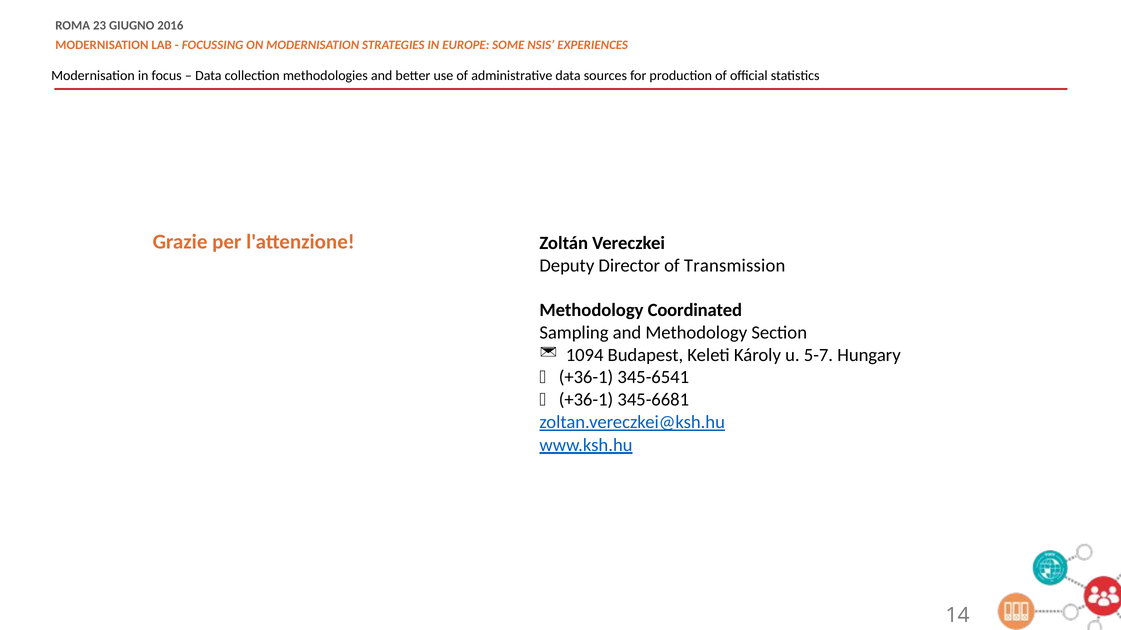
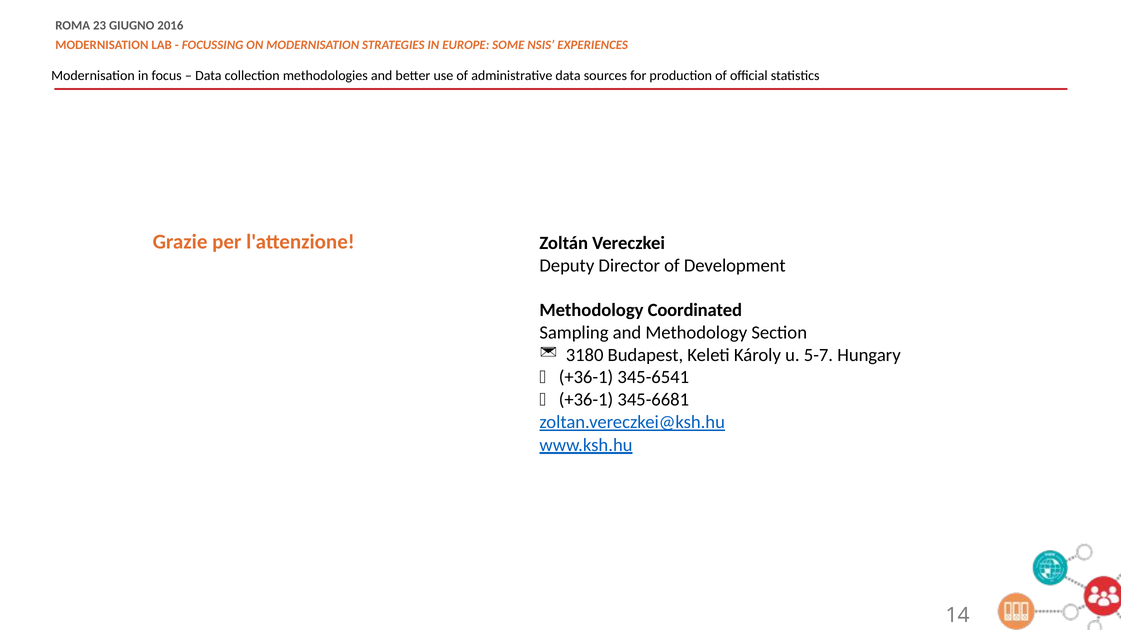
Transmission: Transmission -> Development
1094: 1094 -> 3180
